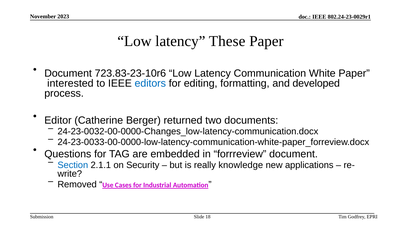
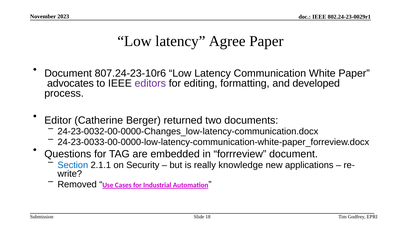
These: These -> Agree
723.83-23-10r6: 723.83-23-10r6 -> 807.24-23-10r6
interested: interested -> advocates
editors colour: blue -> purple
